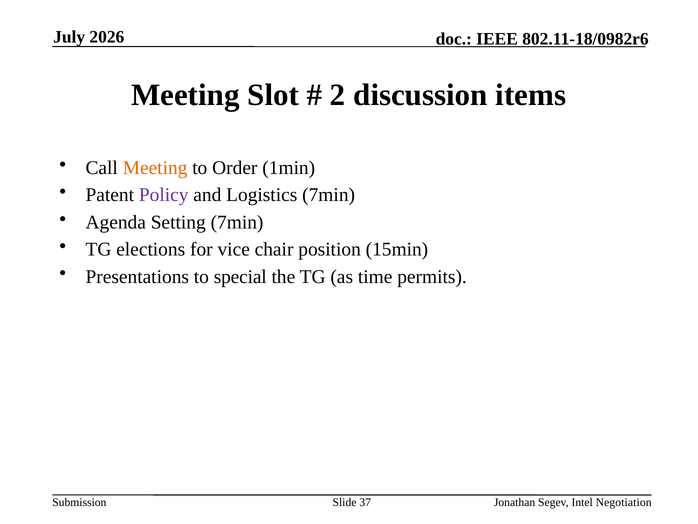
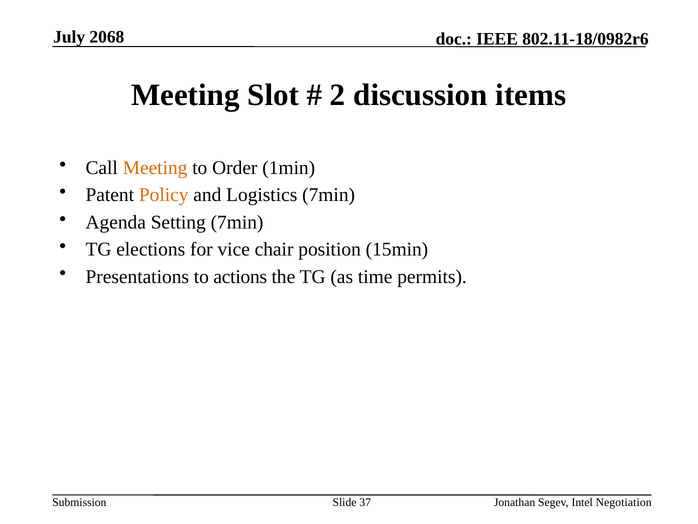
2026: 2026 -> 2068
Policy colour: purple -> orange
special: special -> actions
